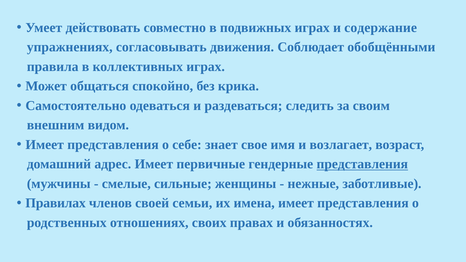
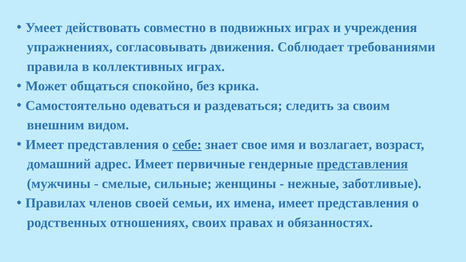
содержание: содержание -> учреждения
обобщёнными: обобщёнными -> требованиями
себе underline: none -> present
